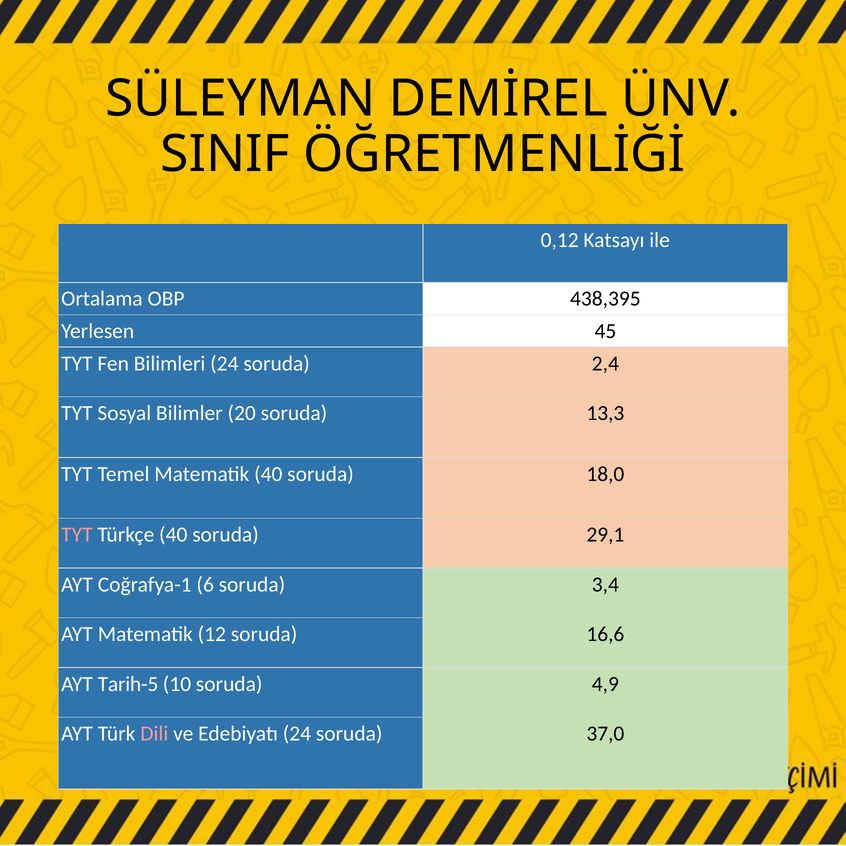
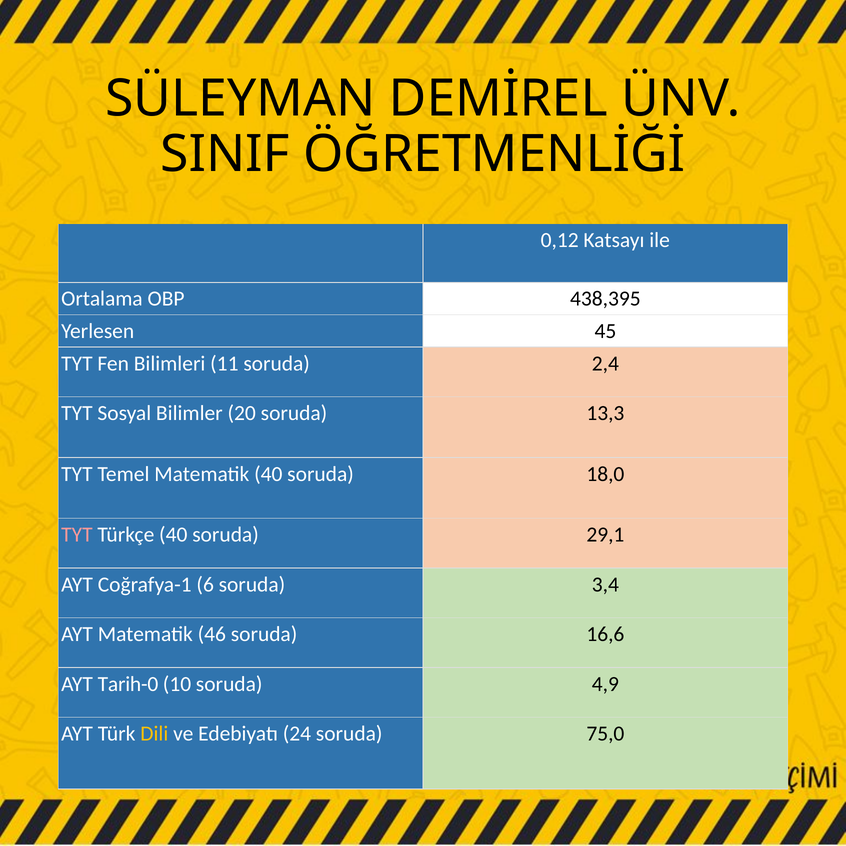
Bilimleri 24: 24 -> 11
12: 12 -> 46
Tarih-5: Tarih-5 -> Tarih-0
Dili colour: pink -> yellow
37,0: 37,0 -> 75,0
